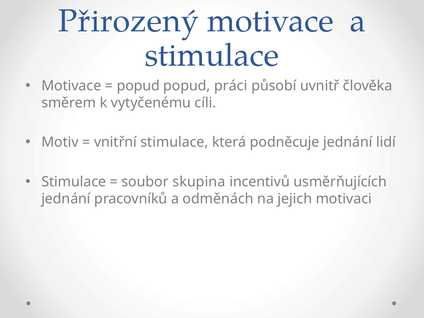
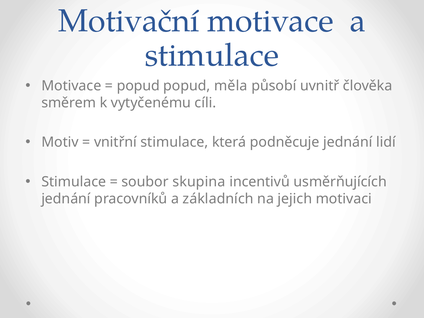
Přirozený: Přirozený -> Motivační
práci: práci -> měla
odměnách: odměnách -> základních
